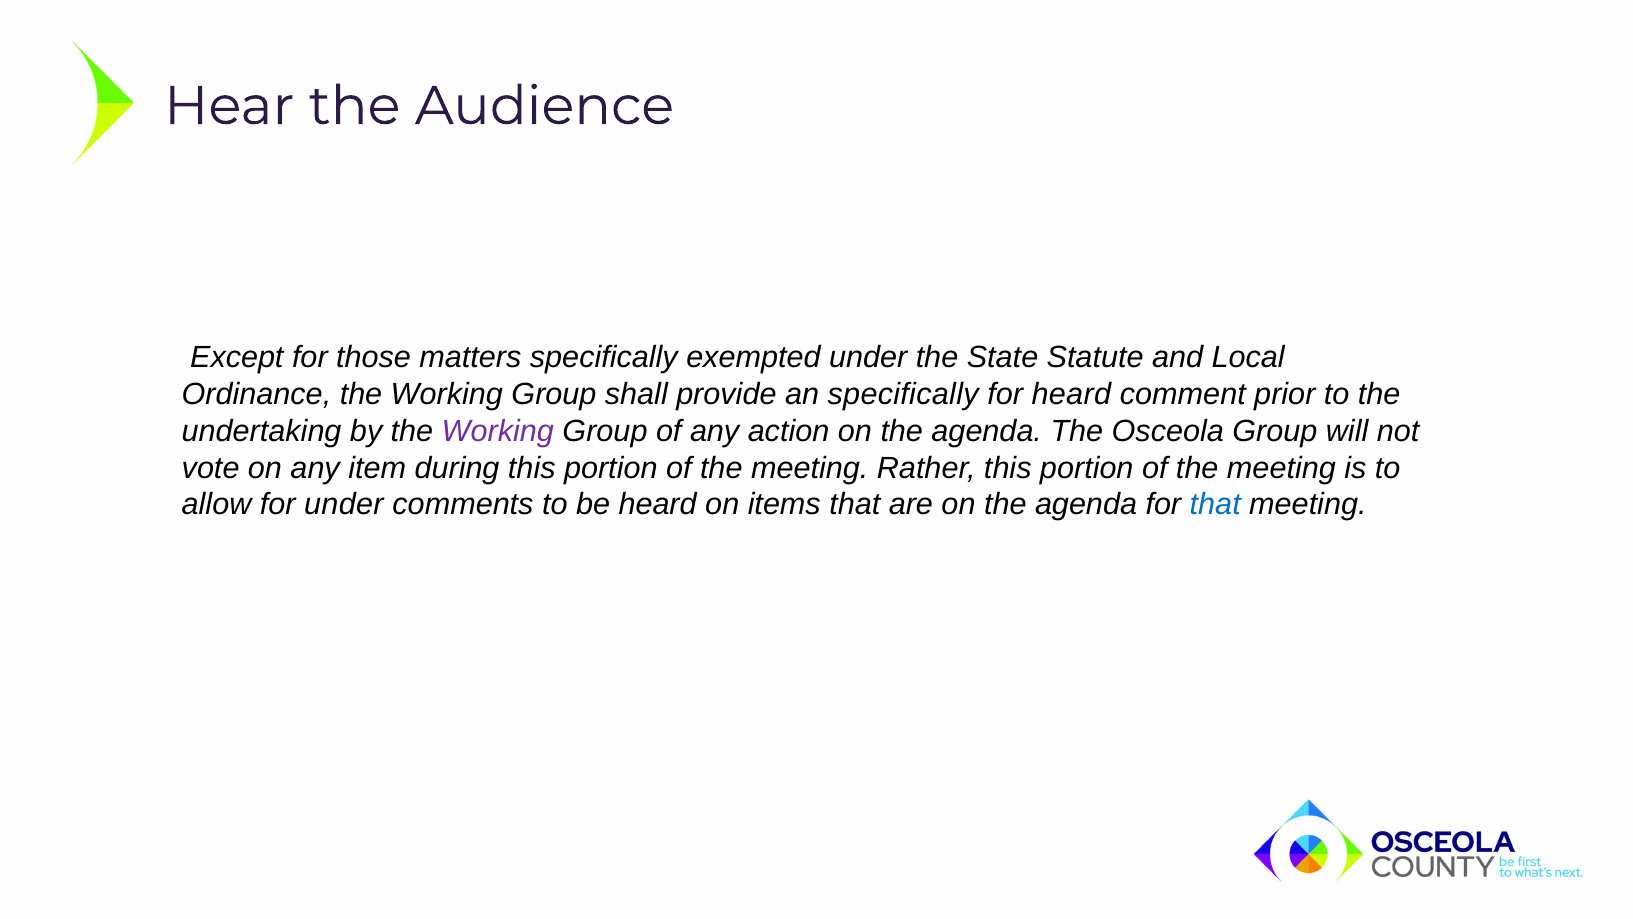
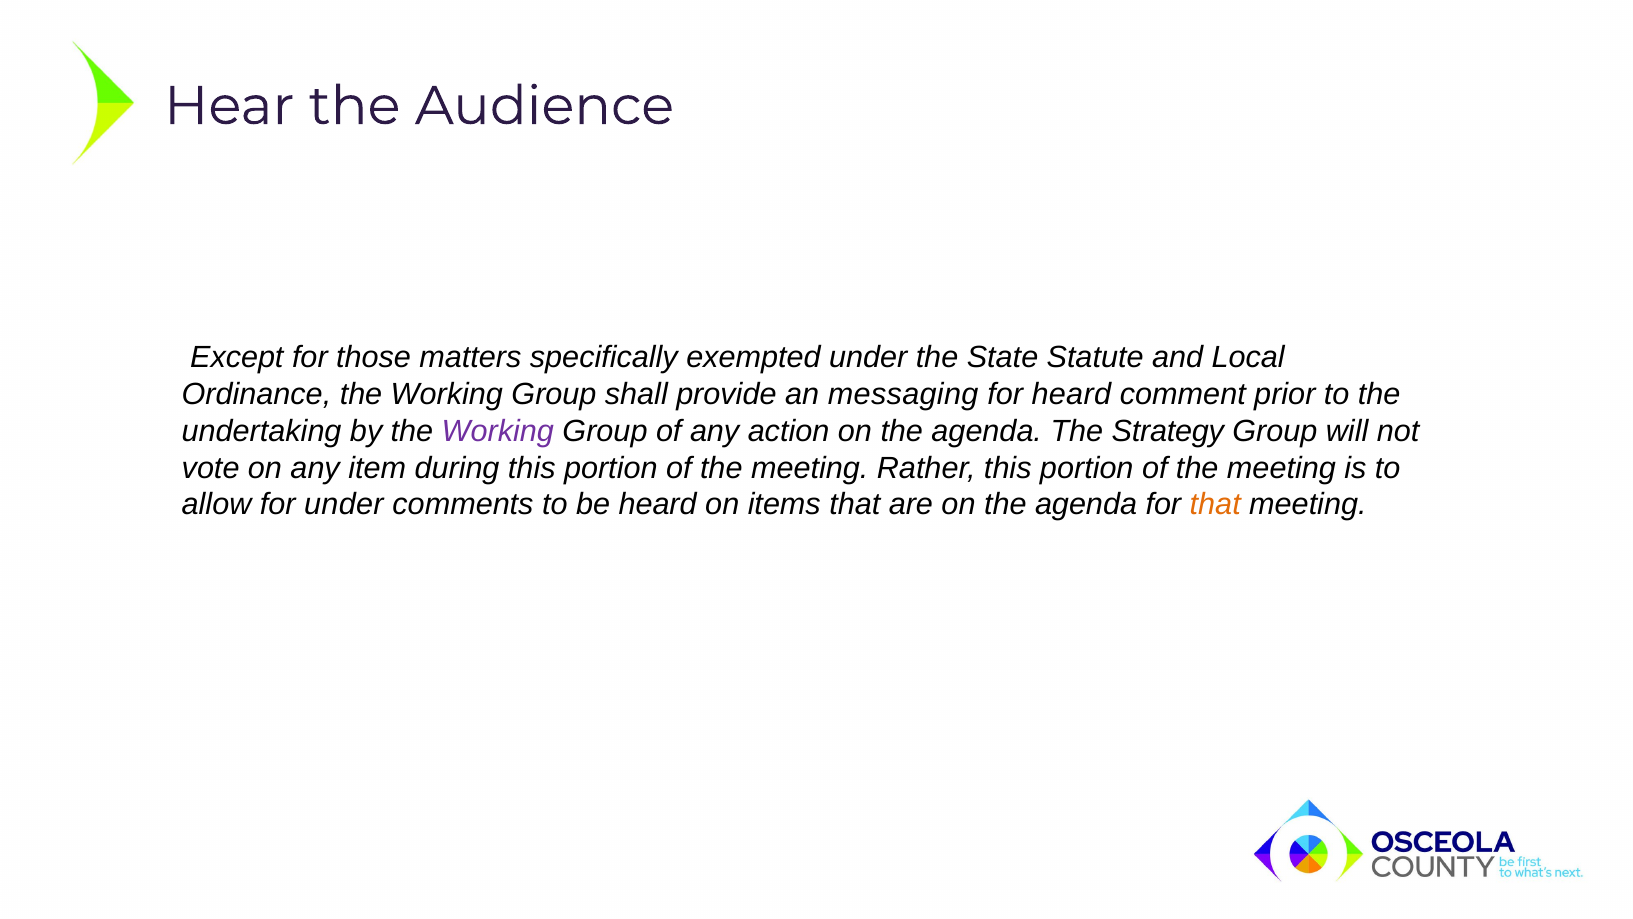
an specifically: specifically -> messaging
Osceola: Osceola -> Strategy
that at (1215, 505) colour: blue -> orange
